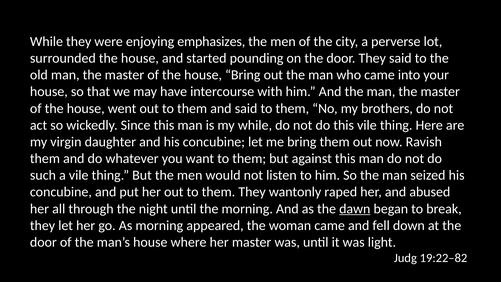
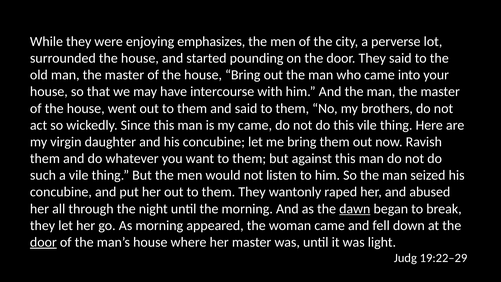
my while: while -> came
door at (43, 242) underline: none -> present
19:22–82: 19:22–82 -> 19:22–29
